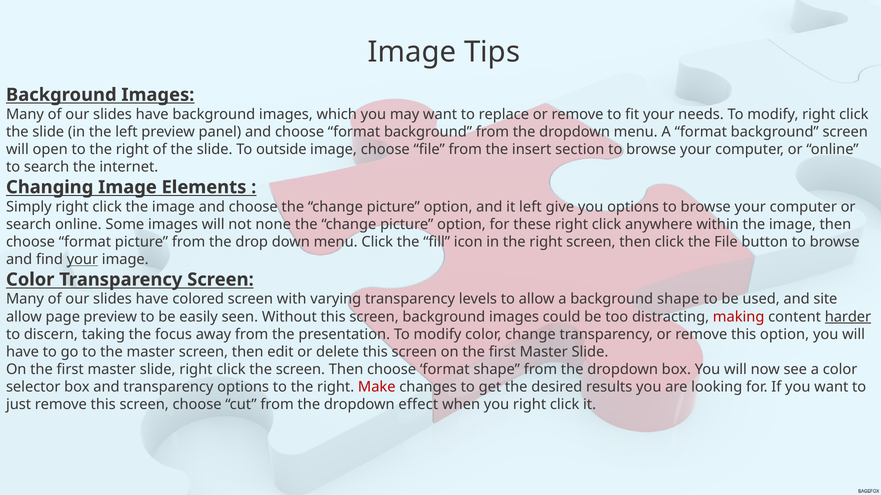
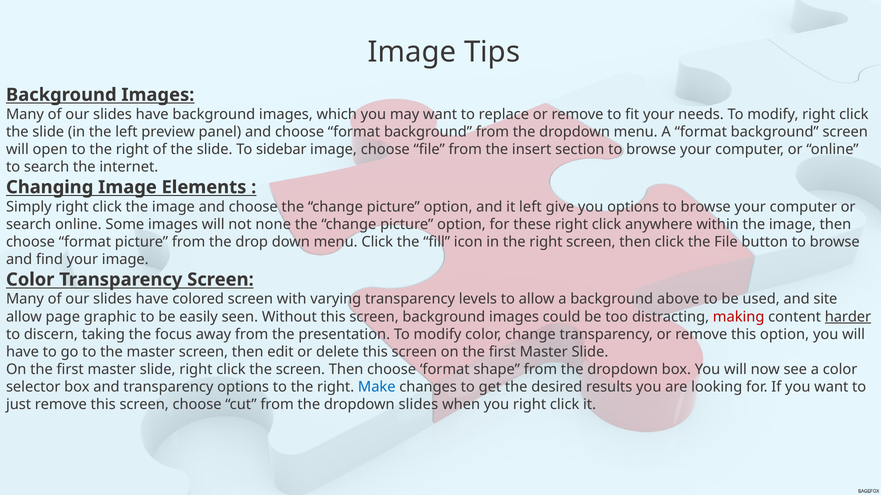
outside: outside -> sidebar
your at (82, 260) underline: present -> none
background shape: shape -> above
page preview: preview -> graphic
Make colour: red -> blue
dropdown effect: effect -> slides
